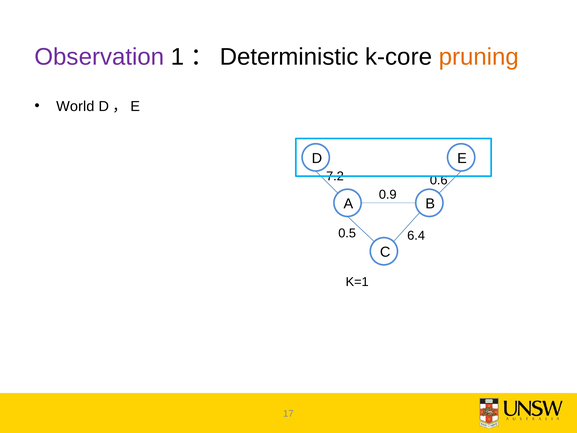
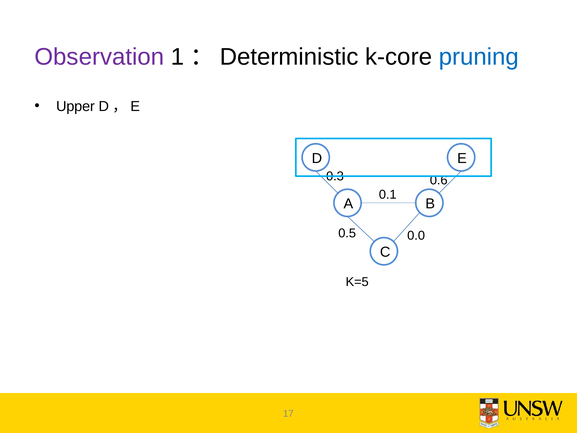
pruning colour: orange -> blue
World: World -> Upper
7.2: 7.2 -> 0.3
0.9: 0.9 -> 0.1
6.4: 6.4 -> 0.0
K=1: K=1 -> K=5
